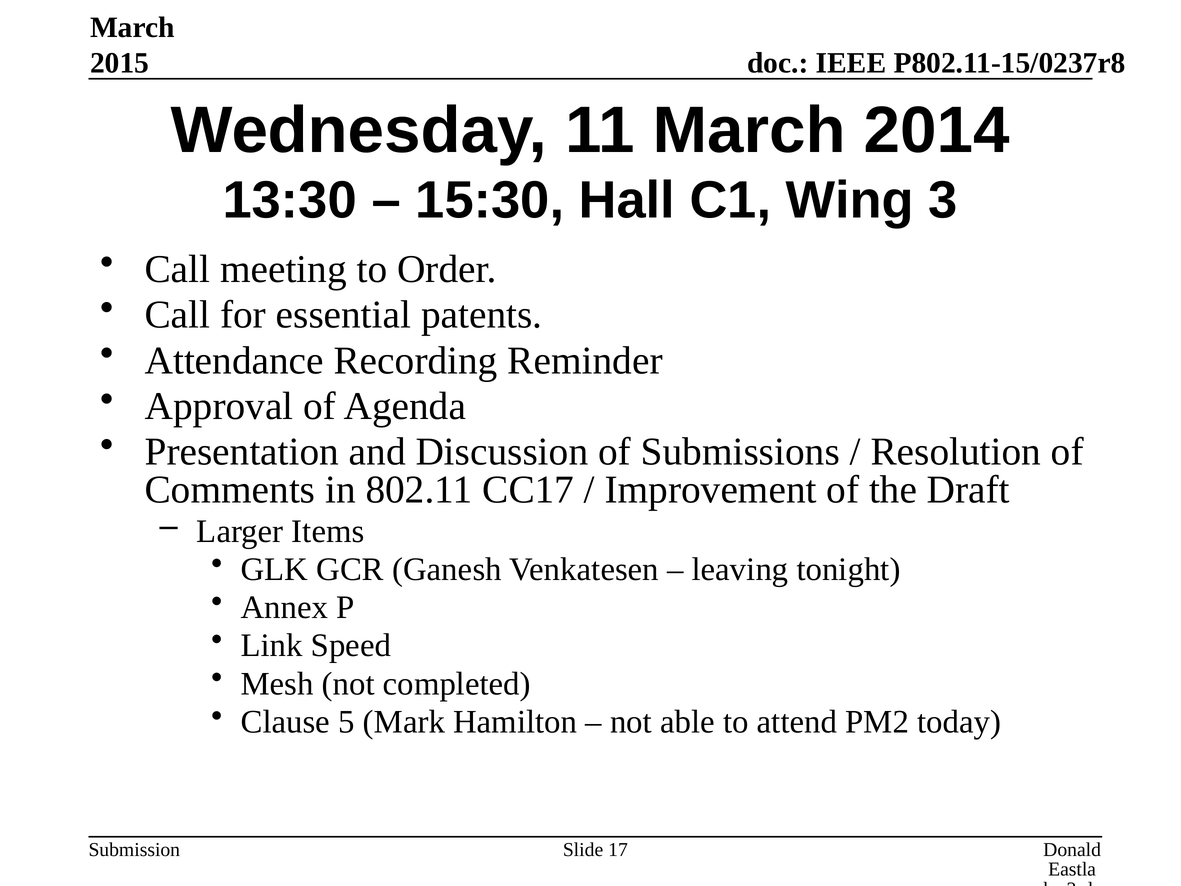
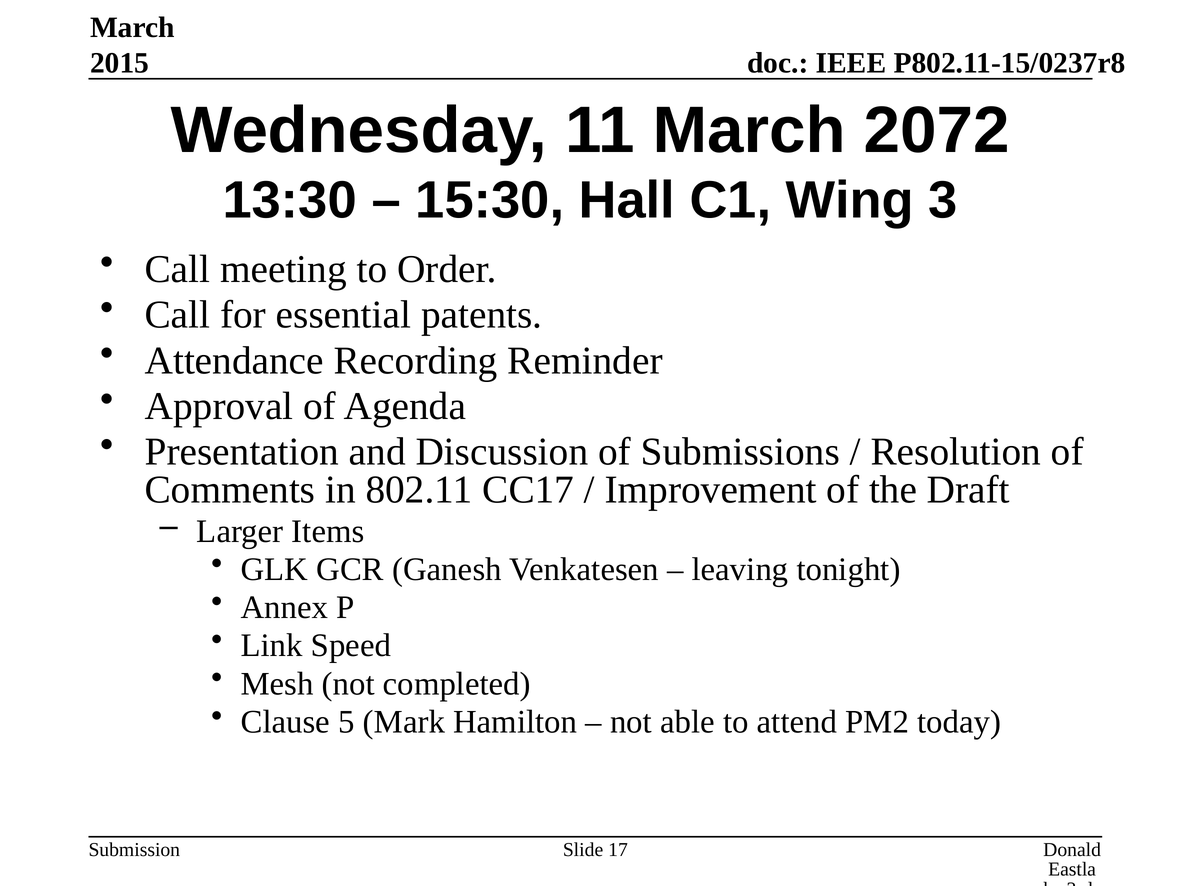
2014: 2014 -> 2072
